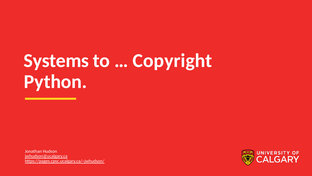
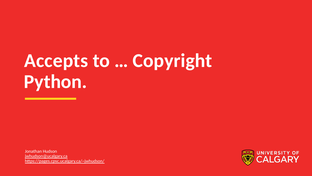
Systems: Systems -> Accepts
